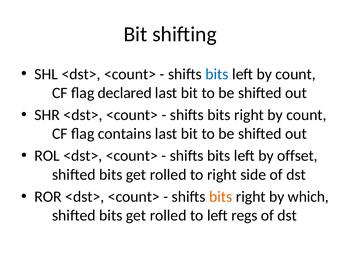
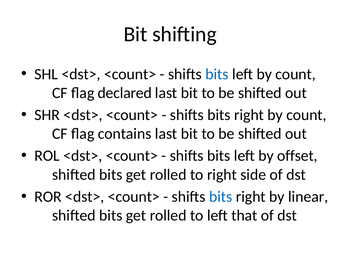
bits at (221, 196) colour: orange -> blue
which: which -> linear
regs: regs -> that
